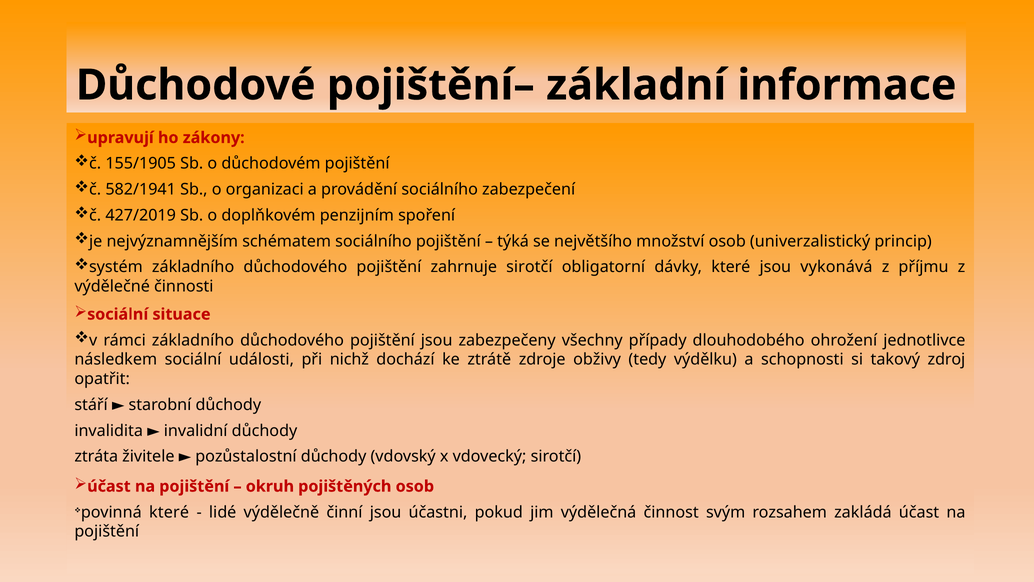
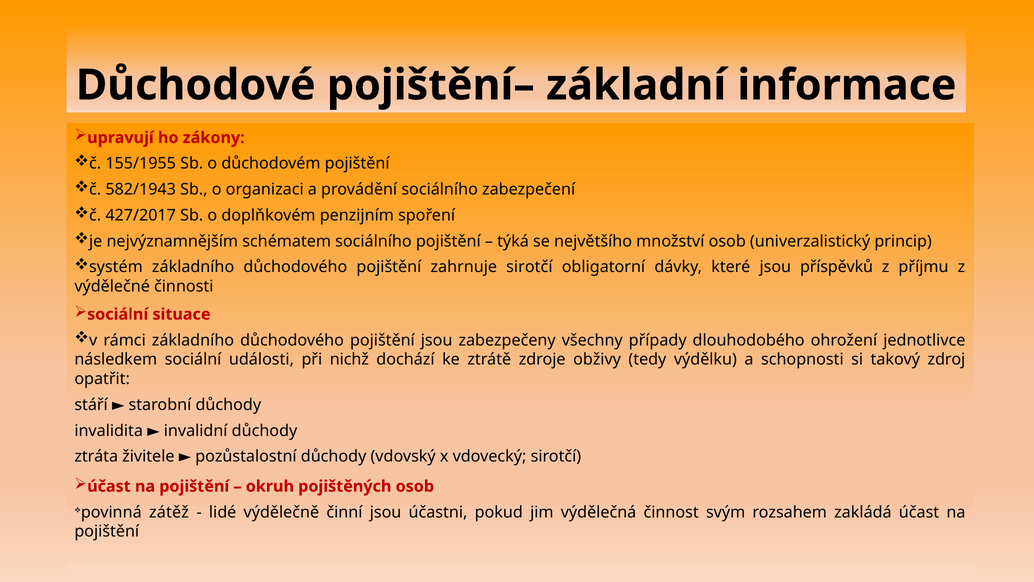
155/1905: 155/1905 -> 155/1955
582/1941: 582/1941 -> 582/1943
427/2019: 427/2019 -> 427/2017
vykonává: vykonává -> příspěvků
které at (169, 512): které -> zátěž
